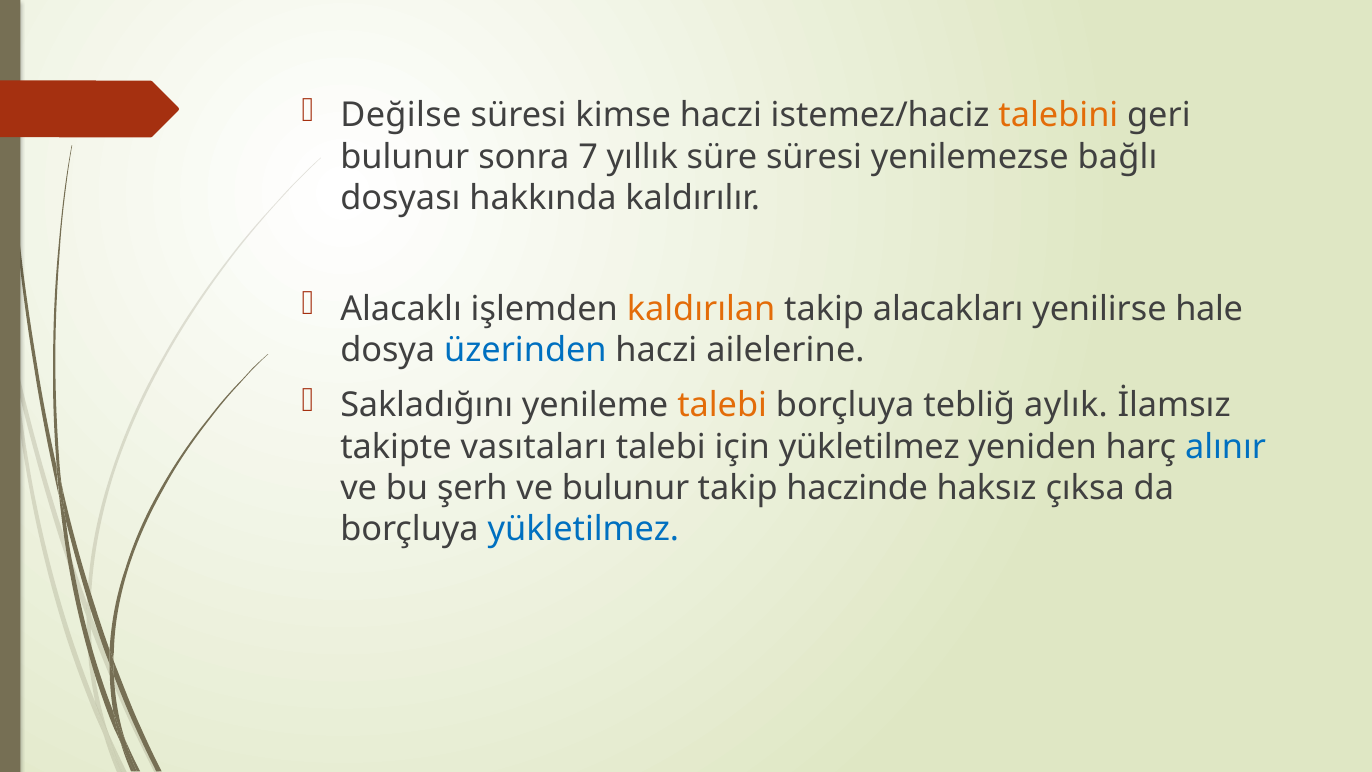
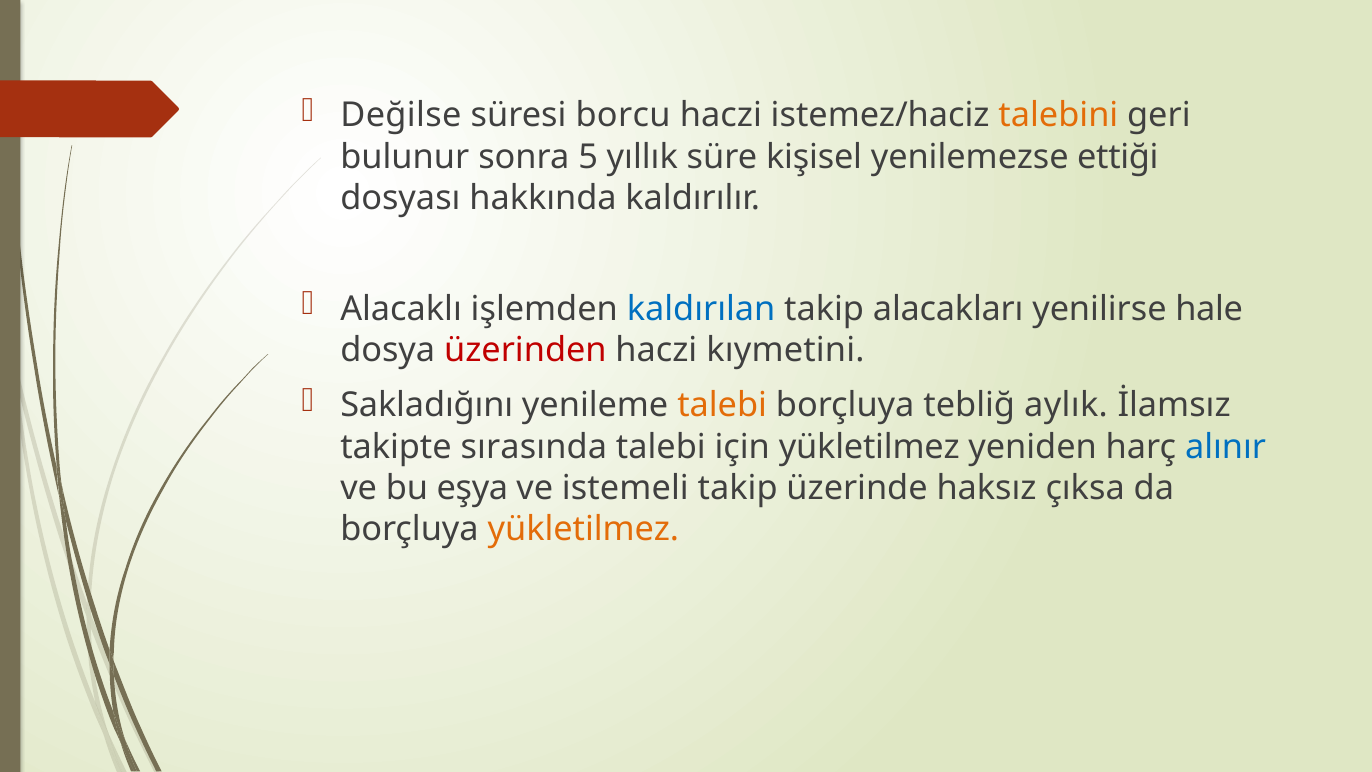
kimse: kimse -> borcu
7: 7 -> 5
süre süresi: süresi -> kişisel
bağlı: bağlı -> ettiği
kaldırılan colour: orange -> blue
üzerinden colour: blue -> red
ailelerine: ailelerine -> kıymetini
vasıtaları: vasıtaları -> sırasında
şerh: şerh -> eşya
ve bulunur: bulunur -> istemeli
haczinde: haczinde -> üzerinde
yükletilmez at (583, 529) colour: blue -> orange
